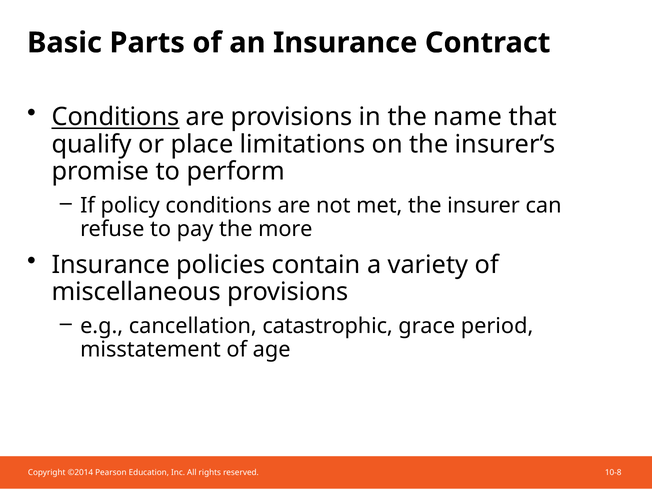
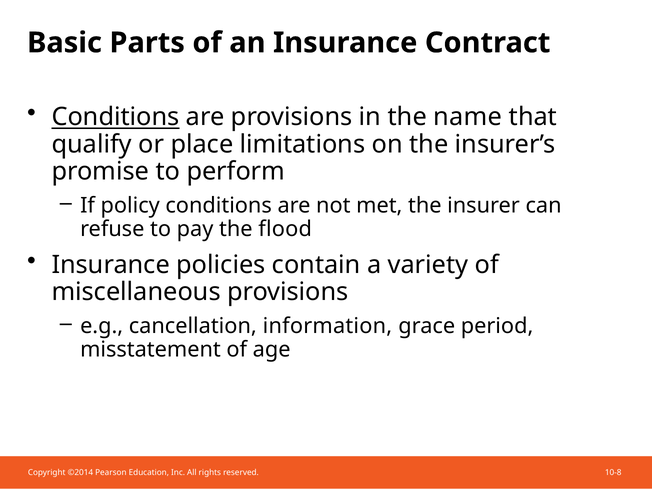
more: more -> flood
catastrophic: catastrophic -> information
